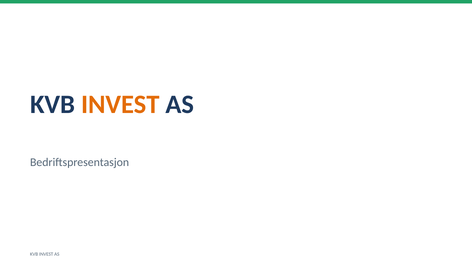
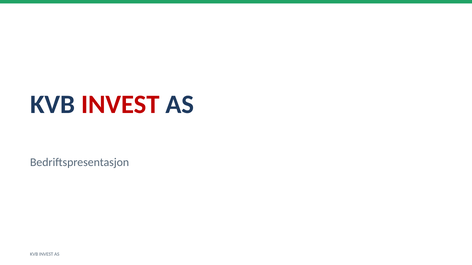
INVEST at (120, 105) colour: orange -> red
